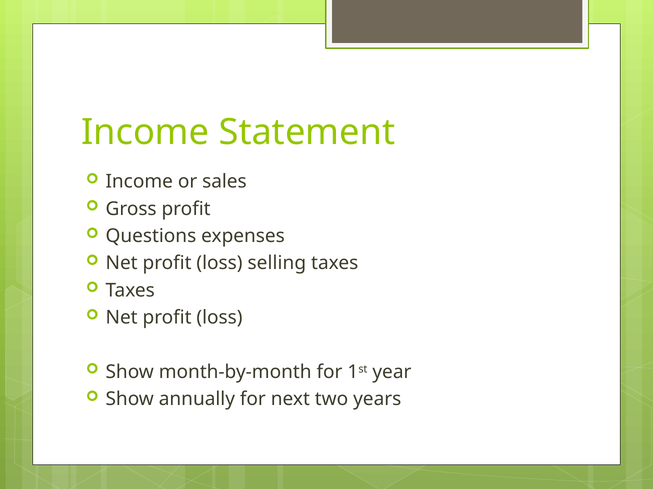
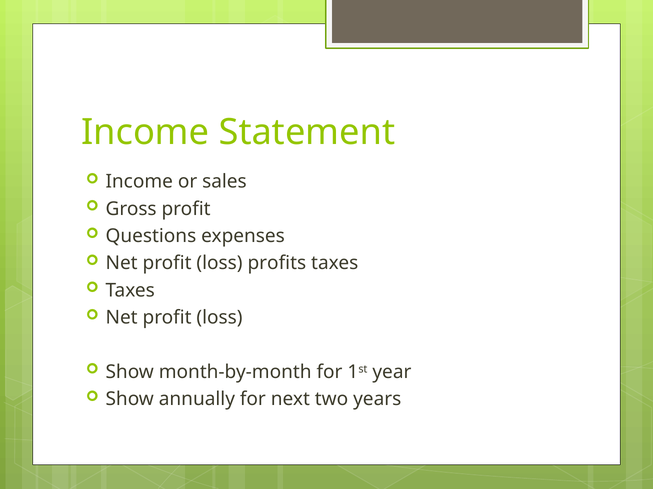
selling: selling -> profits
